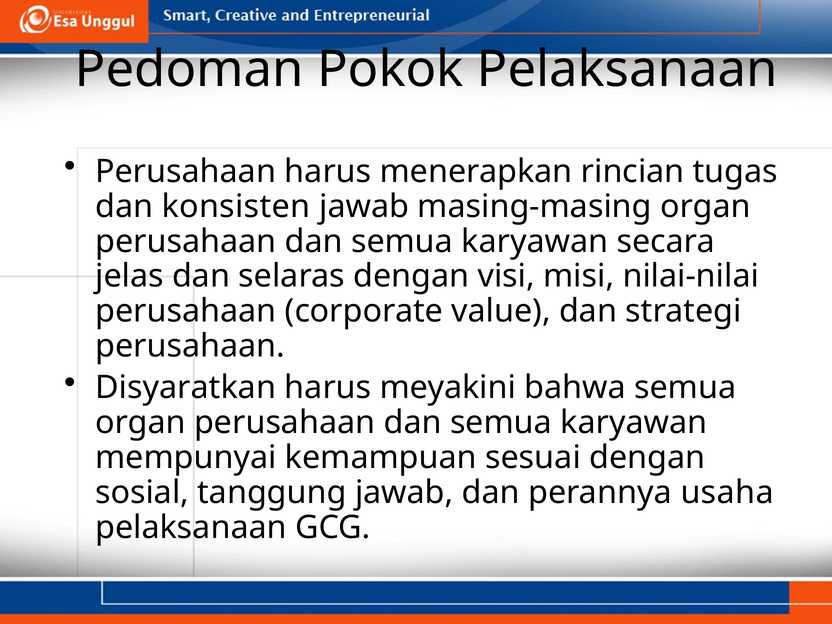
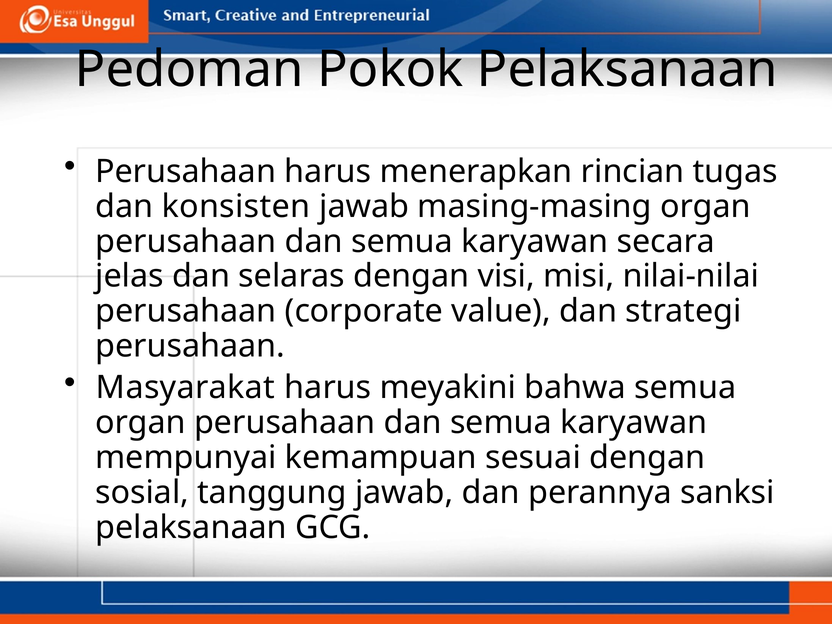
Disyaratkan: Disyaratkan -> Masyarakat
usaha: usaha -> sanksi
